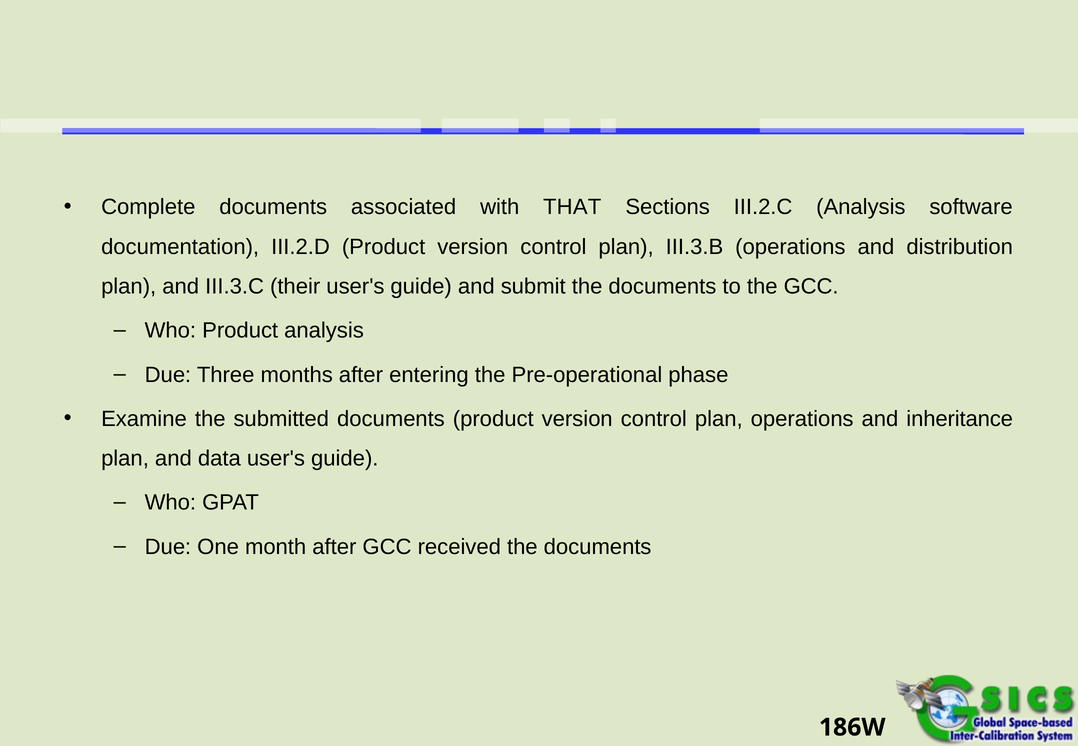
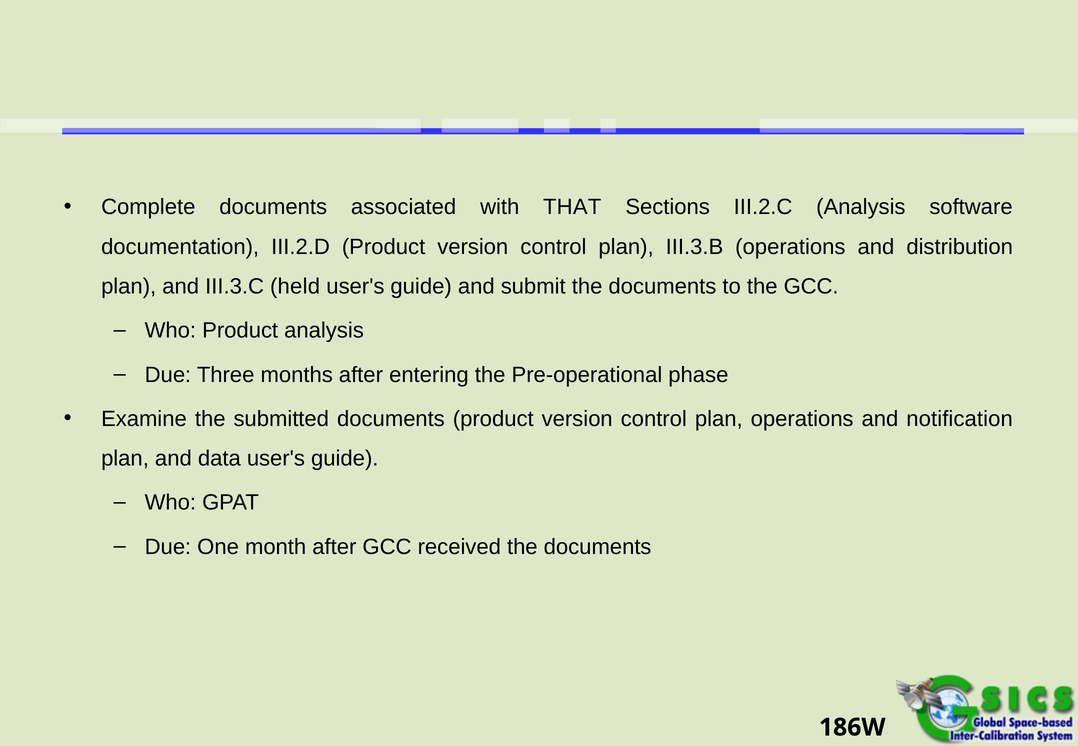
their: their -> held
inheritance: inheritance -> notification
